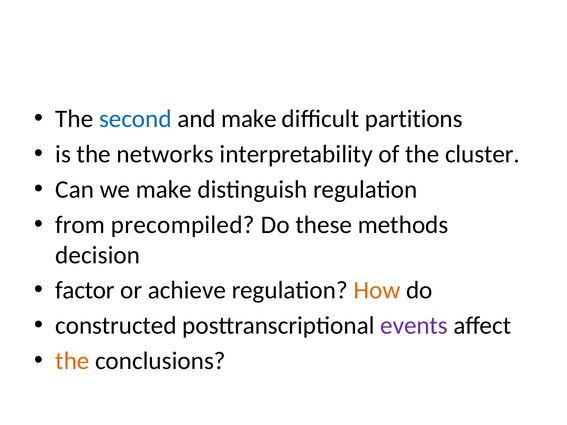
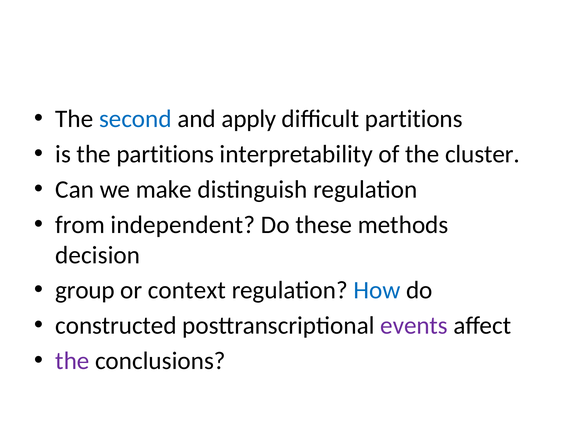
and make: make -> apply
the networks: networks -> partitions
precompiled: precompiled -> independent
factor: factor -> group
achieve: achieve -> context
How colour: orange -> blue
the at (72, 361) colour: orange -> purple
